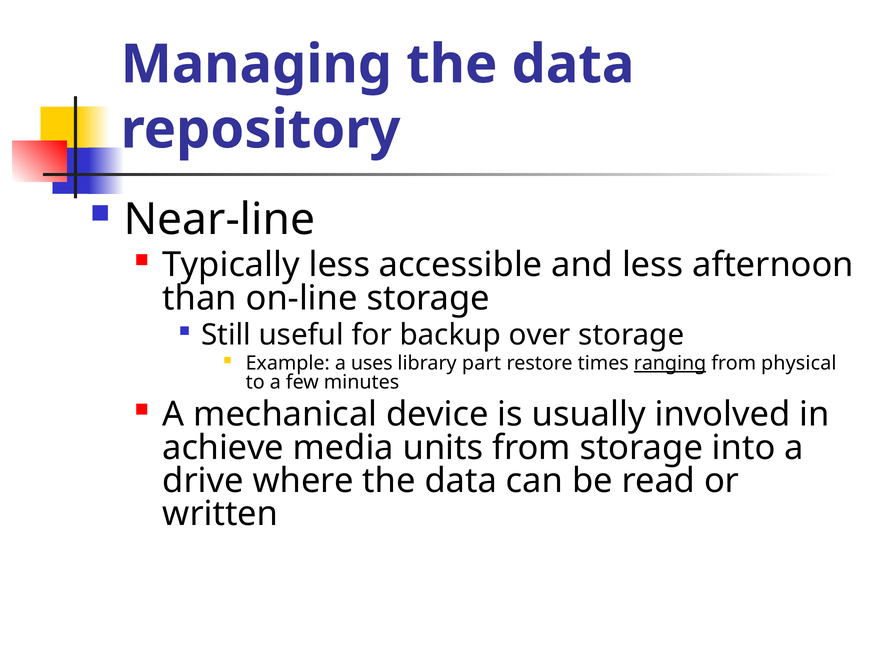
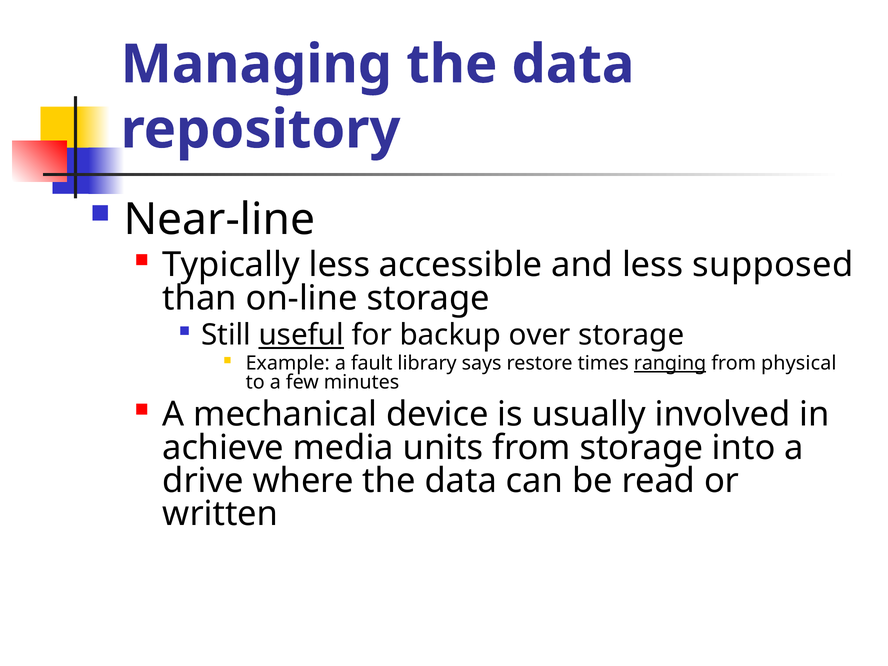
afternoon: afternoon -> supposed
useful underline: none -> present
uses: uses -> fault
part: part -> says
